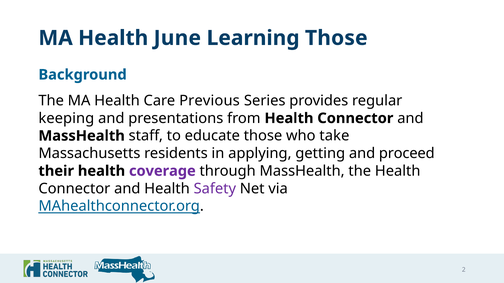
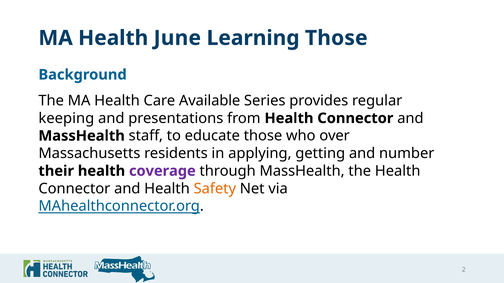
Previous: Previous -> Available
take: take -> over
proceed: proceed -> number
Safety colour: purple -> orange
